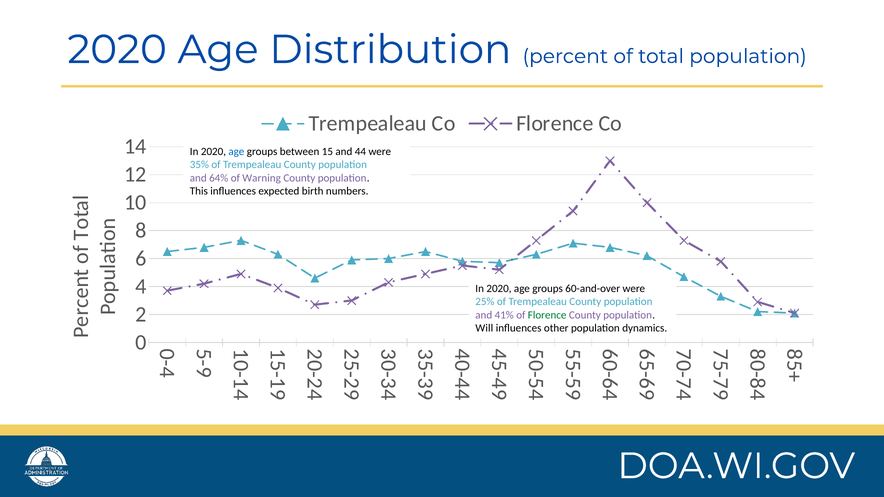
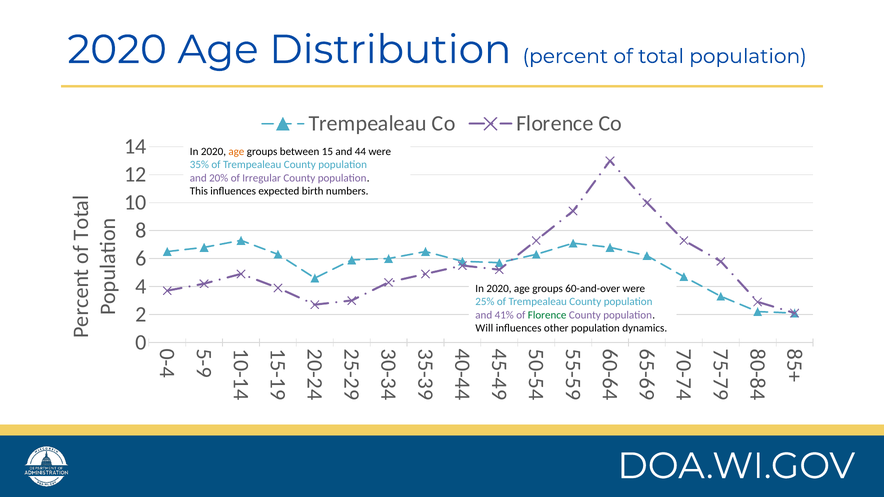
age at (236, 152) colour: blue -> orange
64%: 64% -> 20%
Warning: Warning -> Irregular
